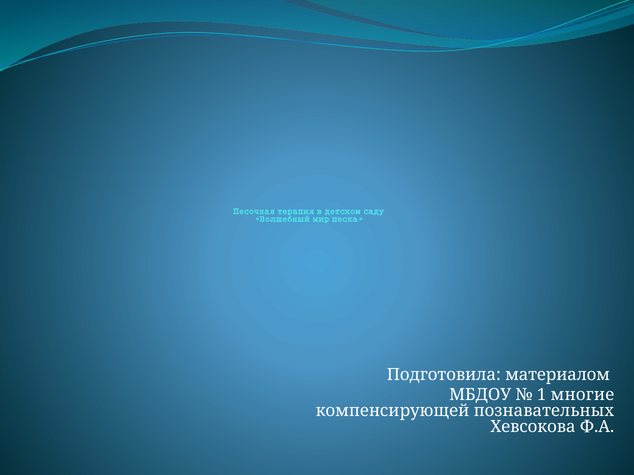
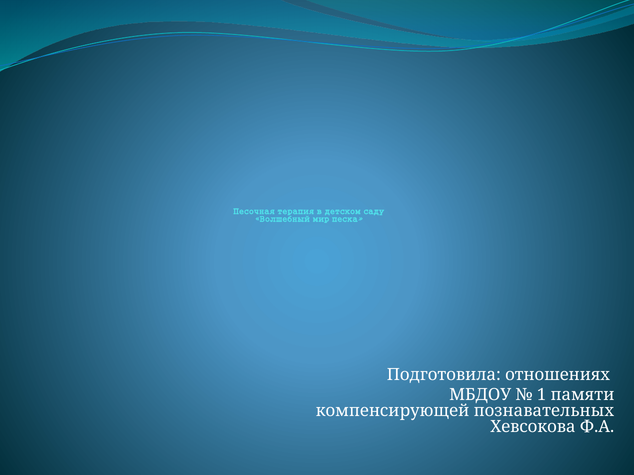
материалом: материалом -> отношениях
многие: многие -> памяти
